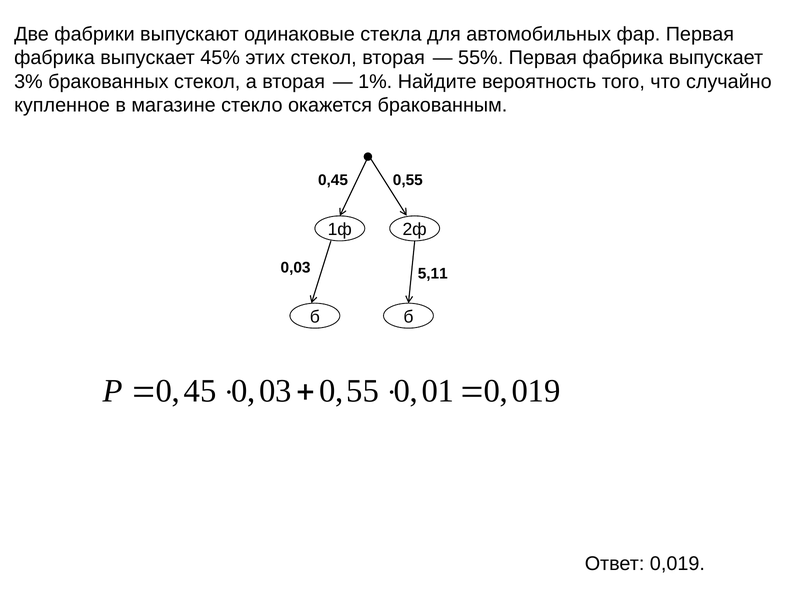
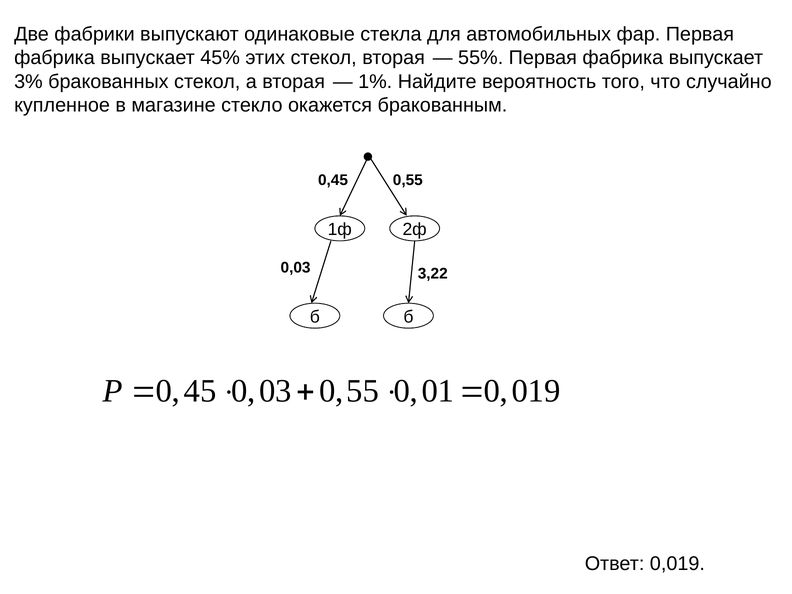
5,11: 5,11 -> 3,22
